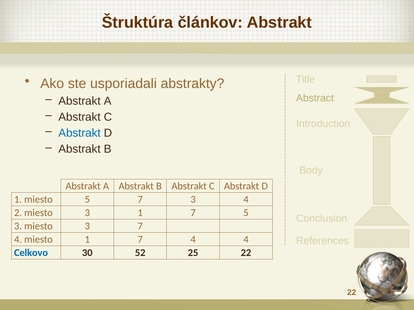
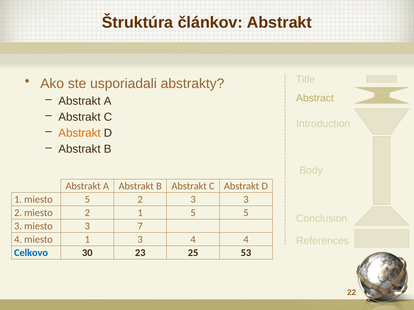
Abstrakt at (80, 133) colour: blue -> orange
5 7: 7 -> 2
3 4: 4 -> 3
2 miesto 3: 3 -> 2
7 at (193, 213): 7 -> 5
miesto 1 7: 7 -> 3
52: 52 -> 23
25 22: 22 -> 53
